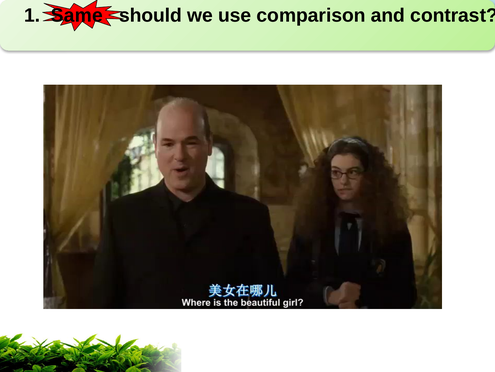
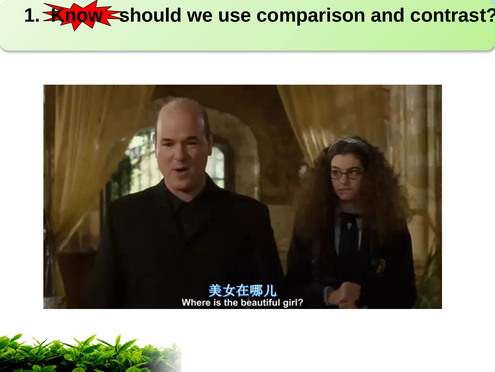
Same: Same -> Know
